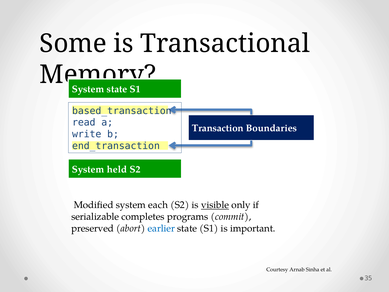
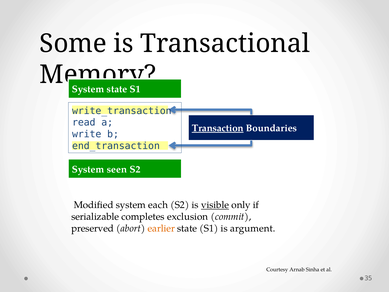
based_transaction: based_transaction -> write_transaction
Transaction underline: none -> present
held: held -> seen
programs: programs -> exclusion
earlier colour: blue -> orange
important: important -> argument
